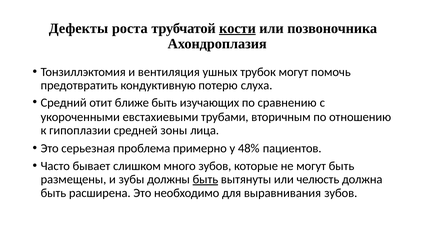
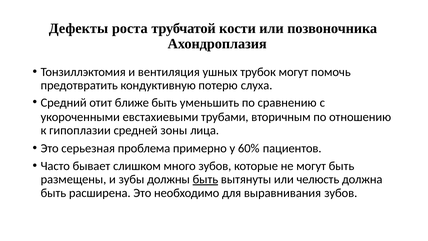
кости underline: present -> none
изучающих: изучающих -> уменьшить
48%: 48% -> 60%
